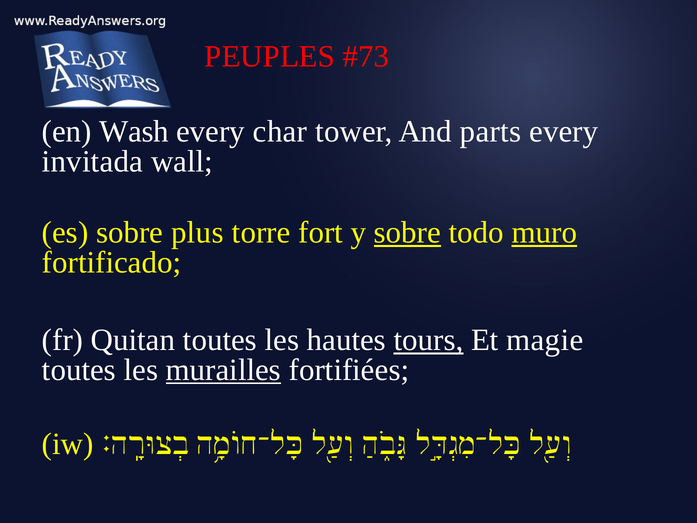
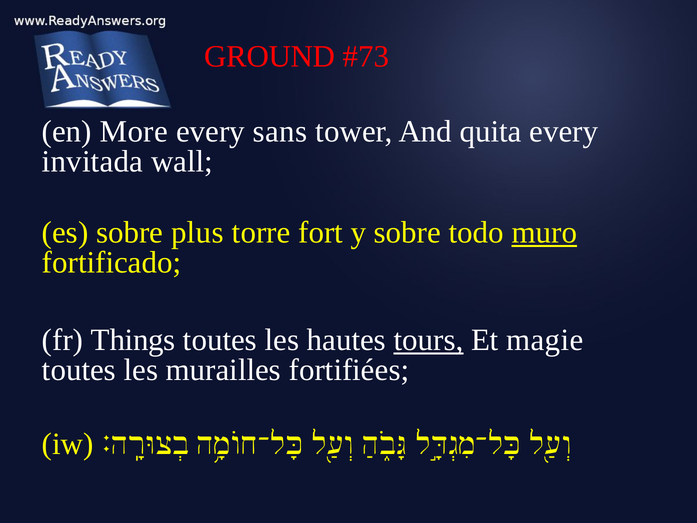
PEUPLES: PEUPLES -> GROUND
Wash: Wash -> More
char: char -> sans
parts: parts -> quita
sobre at (407, 233) underline: present -> none
Quitan: Quitan -> Things
murailles underline: present -> none
